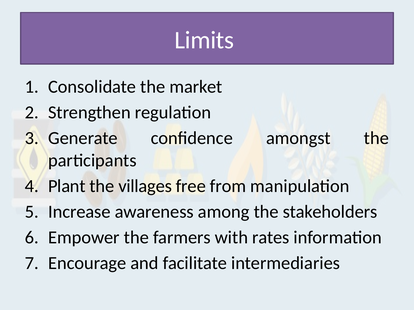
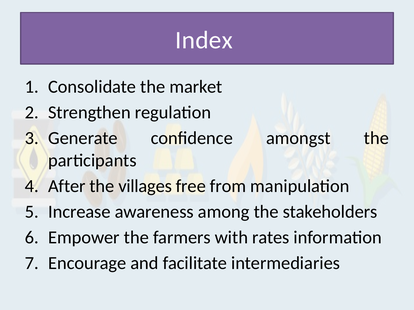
Limits: Limits -> Index
Plant: Plant -> After
